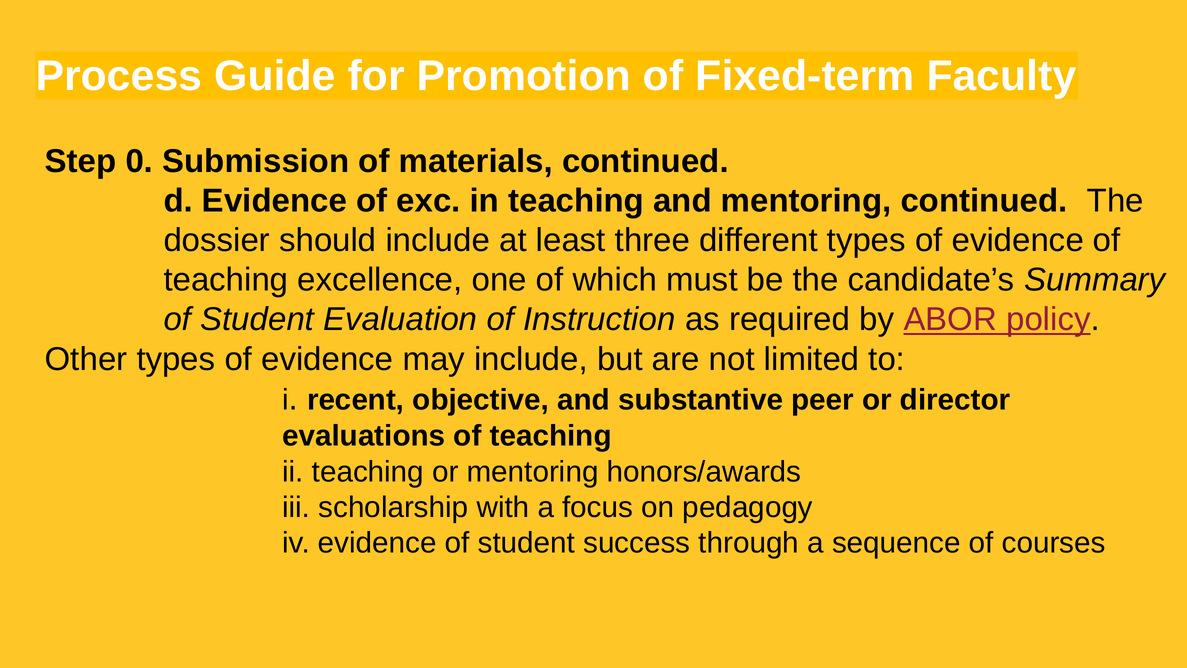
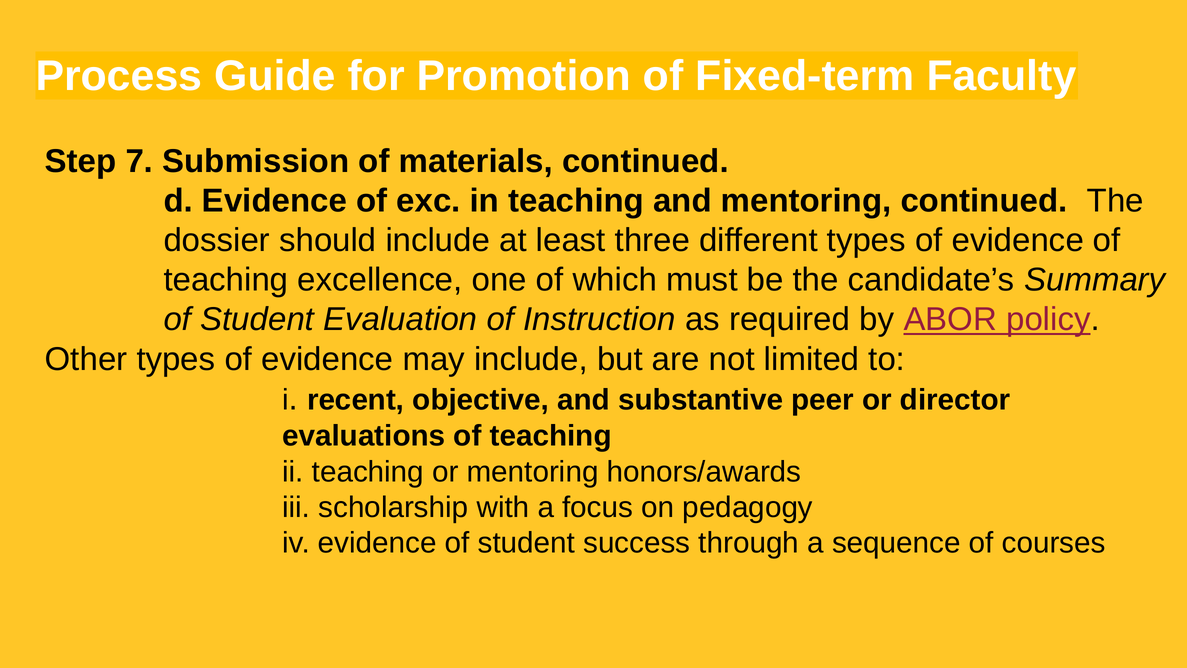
0: 0 -> 7
